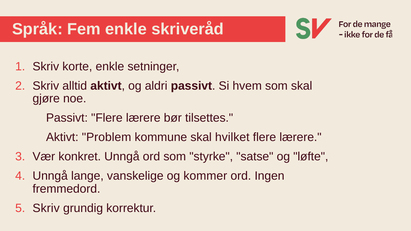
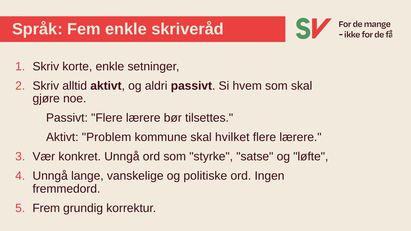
kommer: kommer -> politiske
Skriv at (46, 208): Skriv -> Frem
